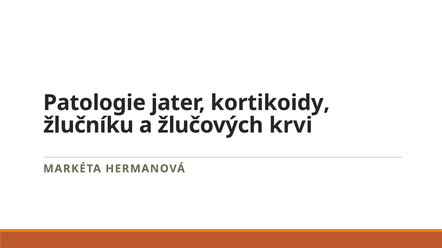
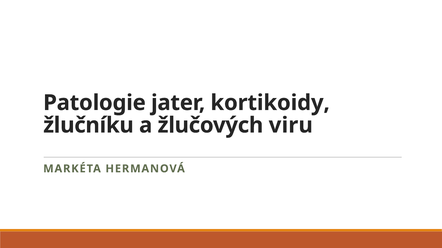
krvi: krvi -> viru
